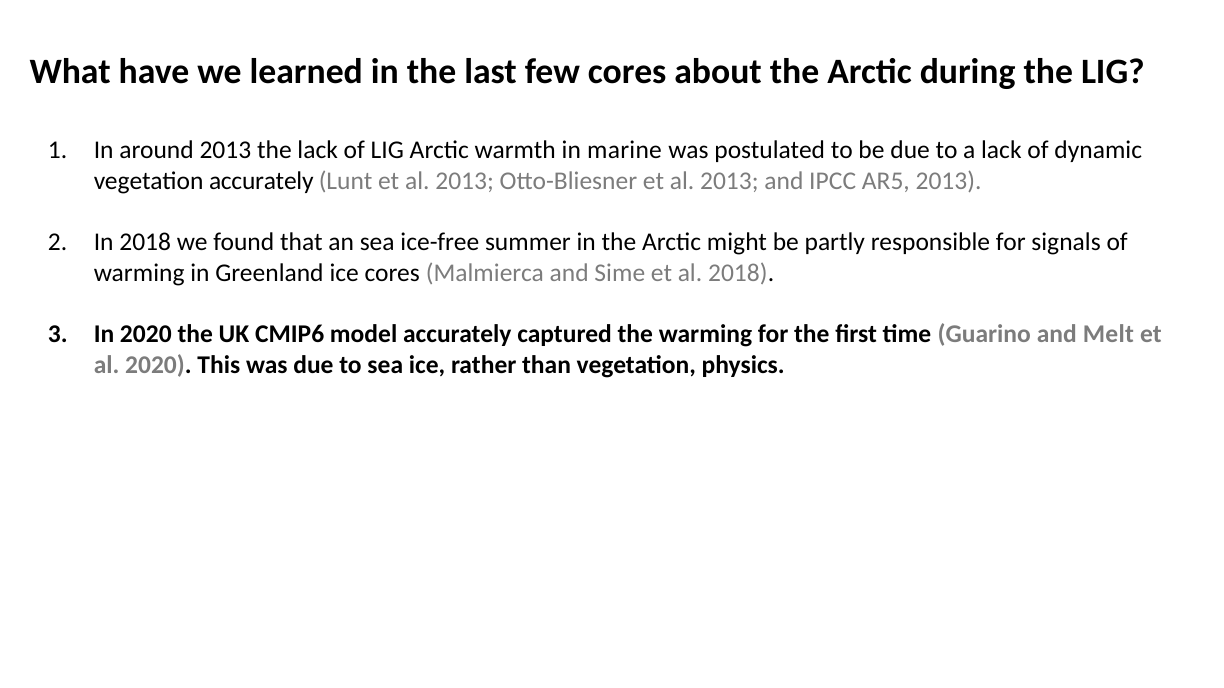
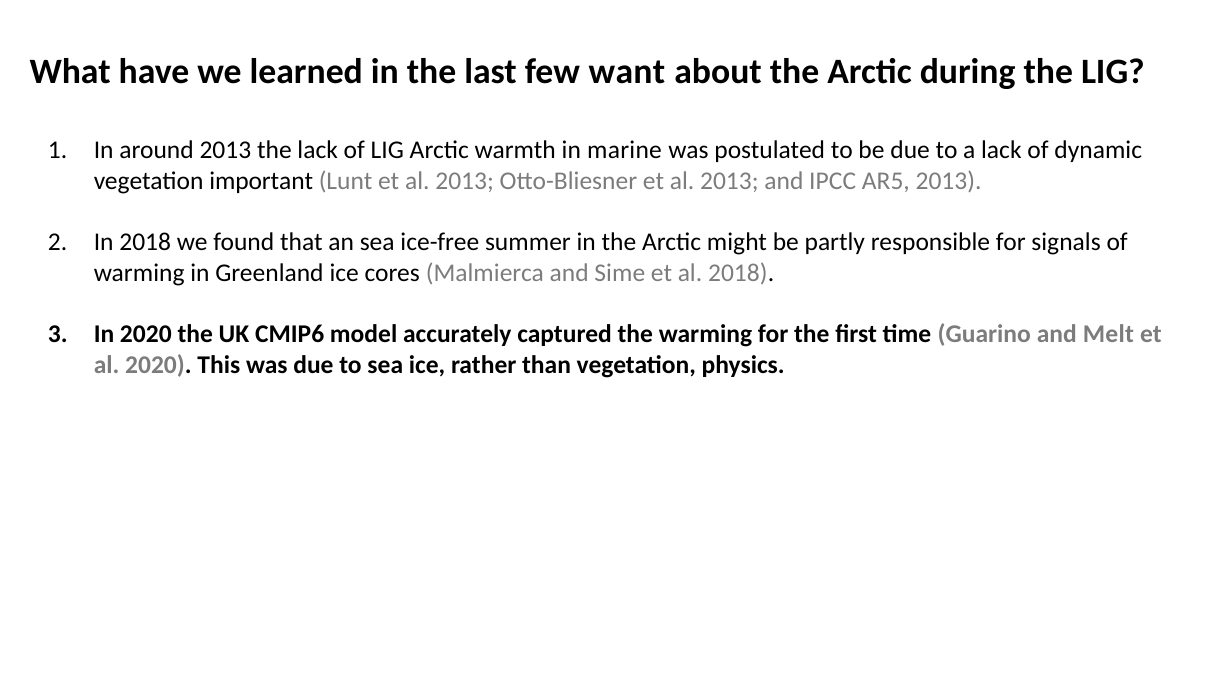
few cores: cores -> want
vegetation accurately: accurately -> important
